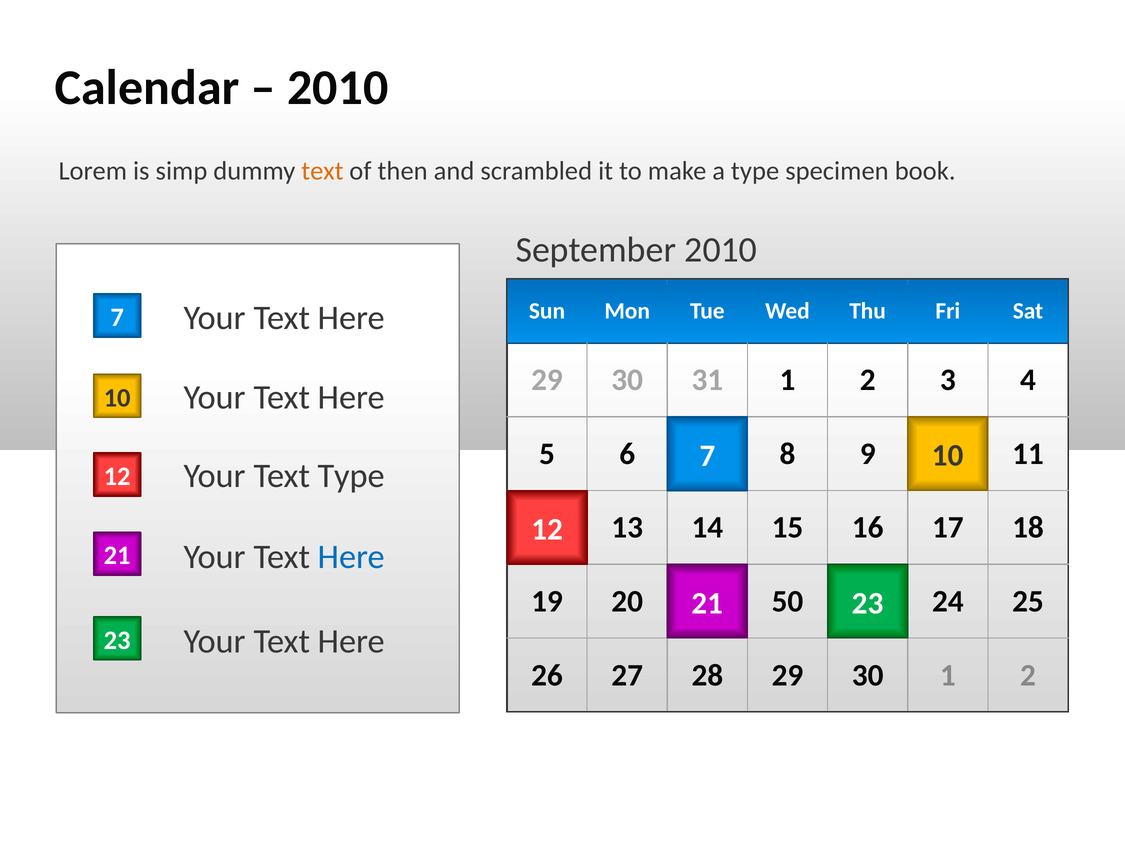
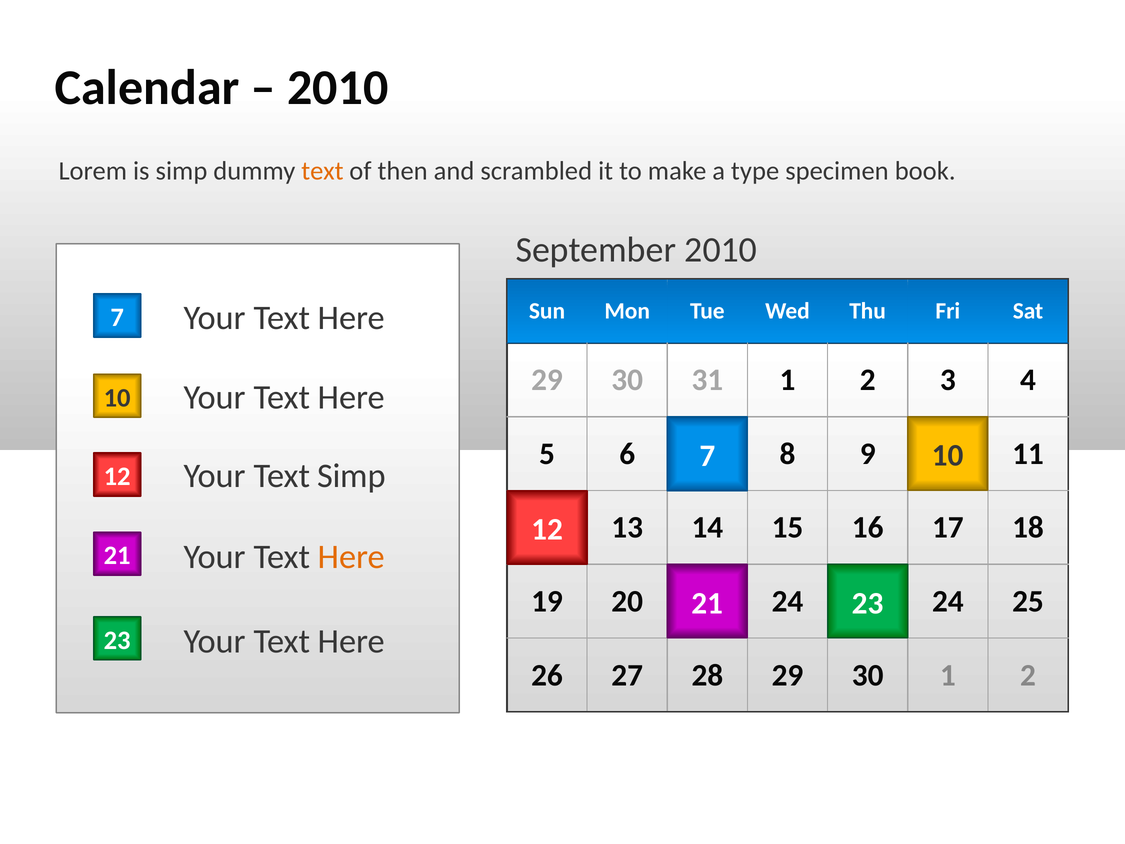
Text Type: Type -> Simp
Here at (351, 557) colour: blue -> orange
50 at (788, 601): 50 -> 24
